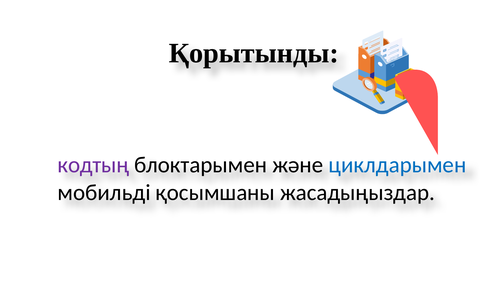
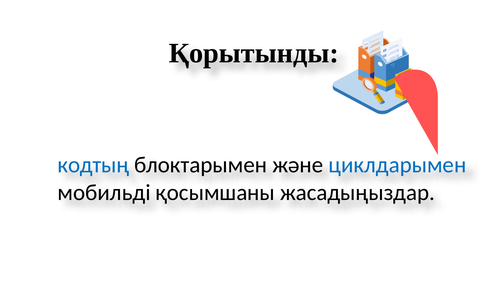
кодтың colour: purple -> blue
